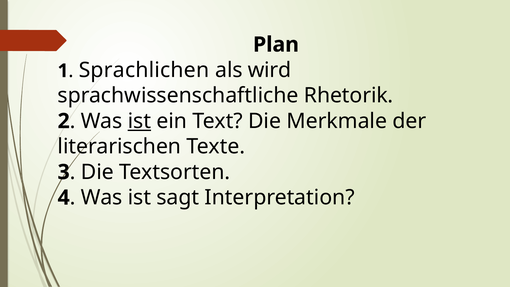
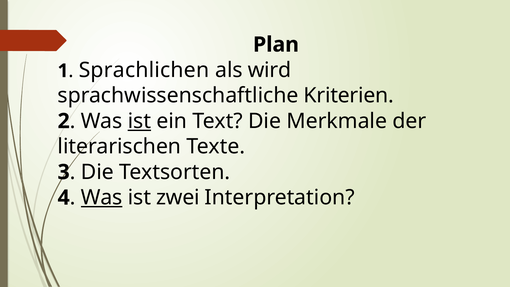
Rhetorik: Rhetorik -> Kriterien
Was at (102, 198) underline: none -> present
sagt: sagt -> zwei
